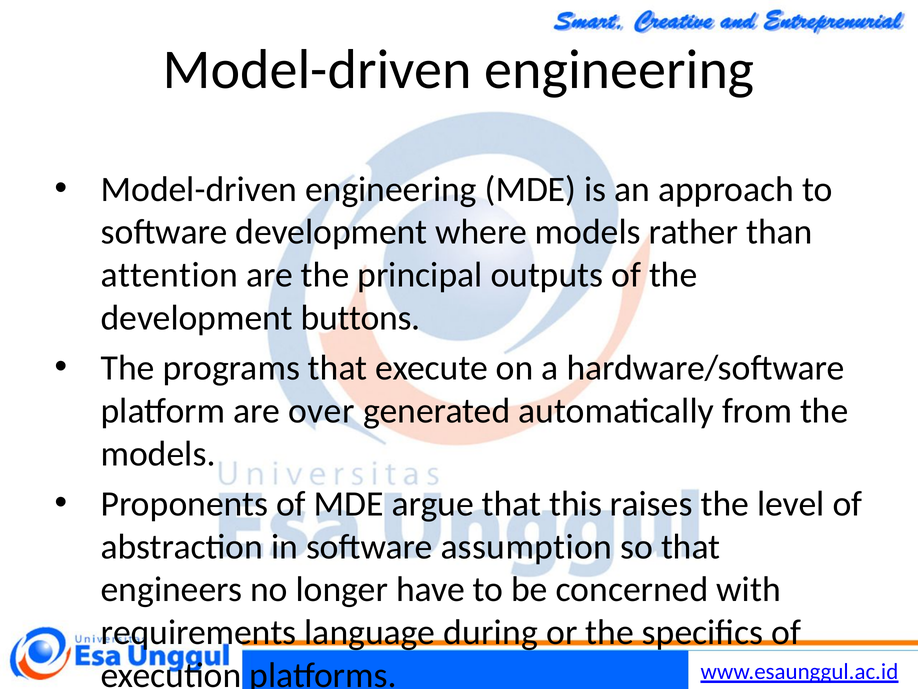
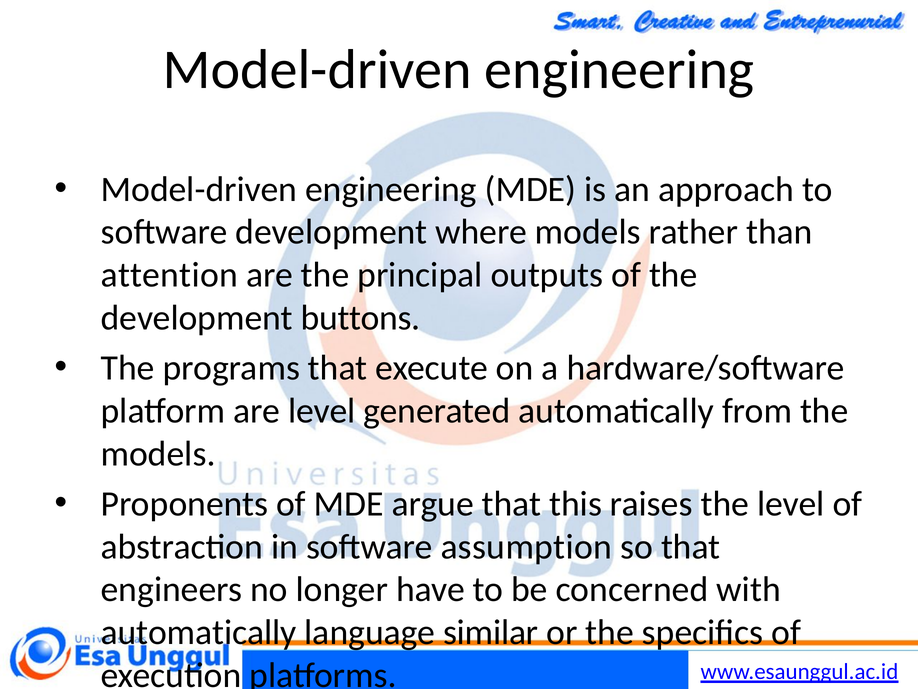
are over: over -> level
requirements at (199, 632): requirements -> automatically
during: during -> similar
